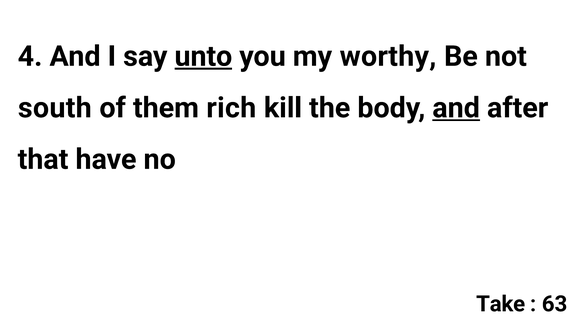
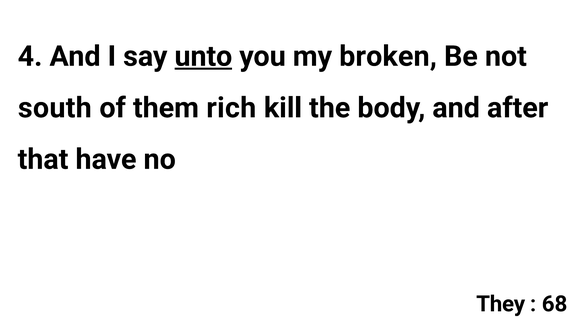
worthy: worthy -> broken
and at (456, 108) underline: present -> none
Take: Take -> They
63: 63 -> 68
